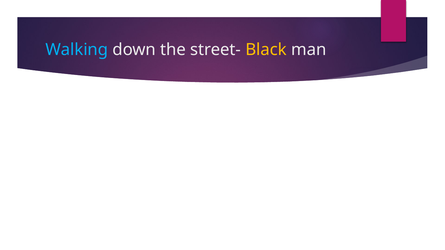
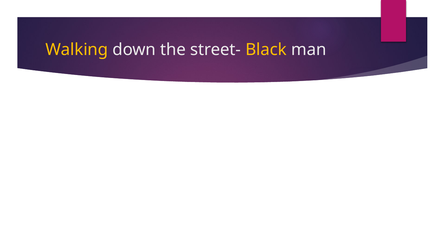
Walking colour: light blue -> yellow
